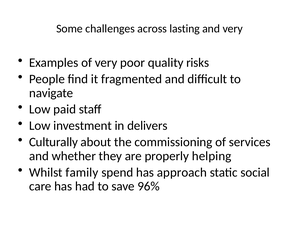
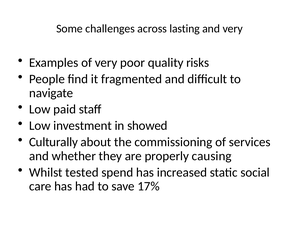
delivers: delivers -> showed
helping: helping -> causing
family: family -> tested
approach: approach -> increased
96%: 96% -> 17%
